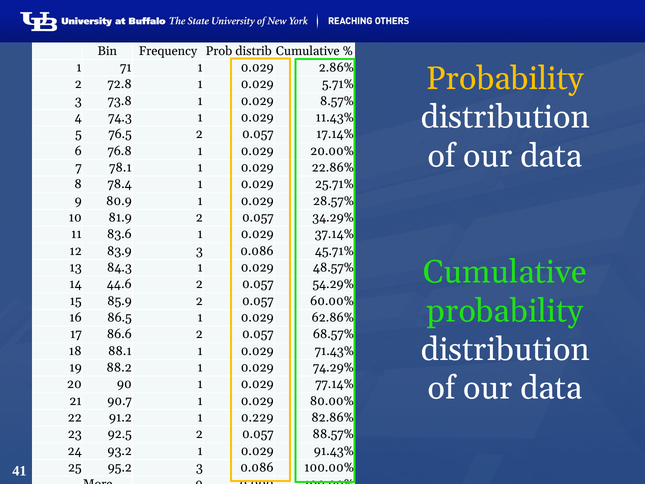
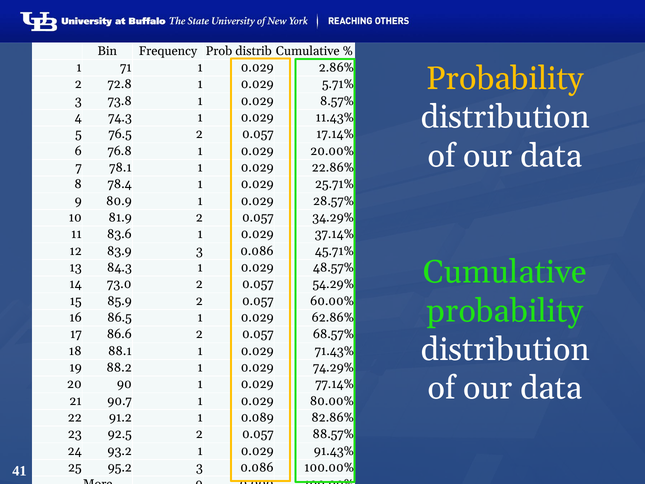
44.6: 44.6 -> 73.0
0.229: 0.229 -> 0.089
